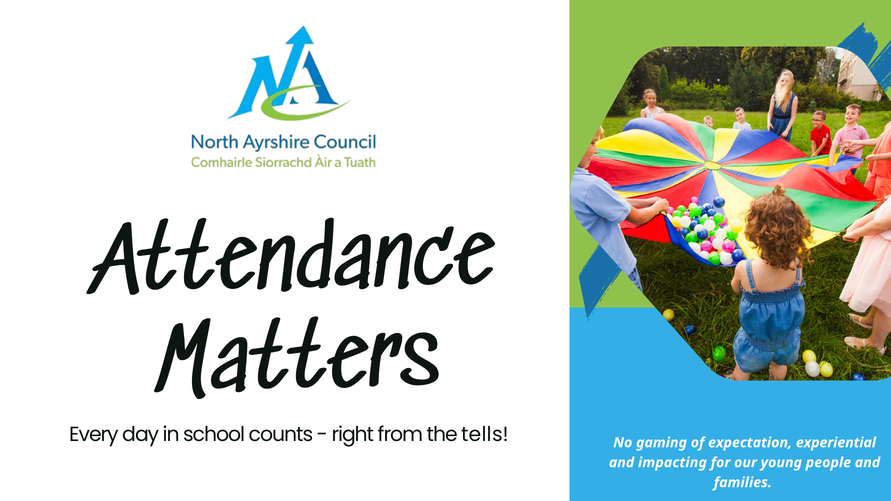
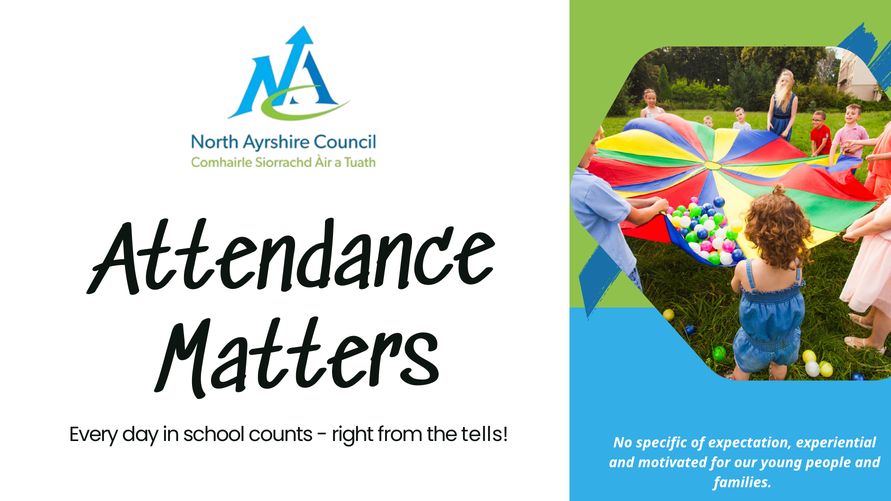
gaming: gaming -> specific
impacting: impacting -> motivated
